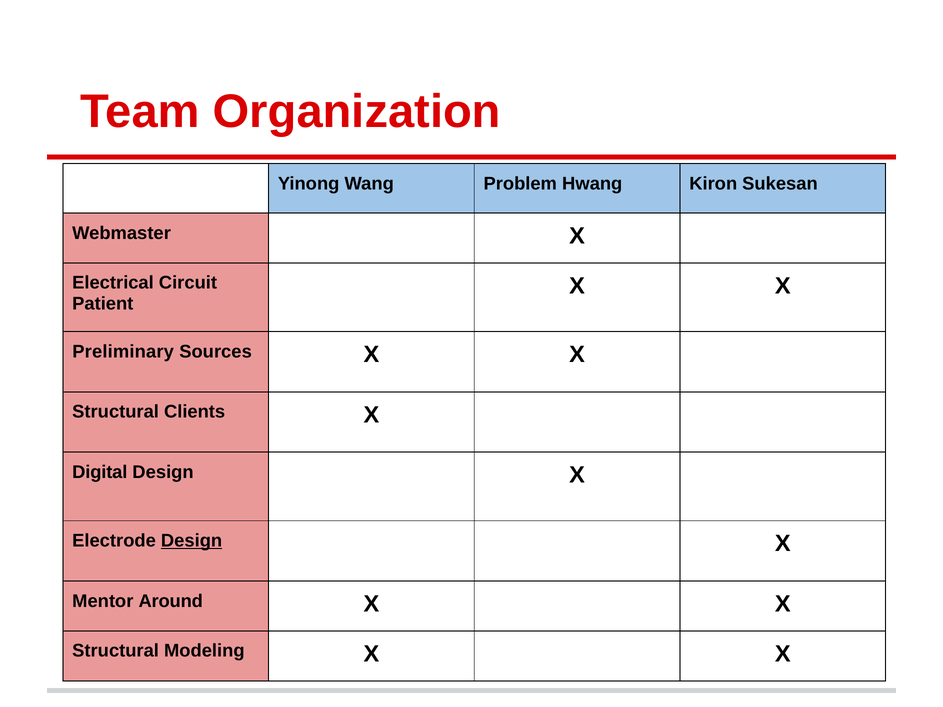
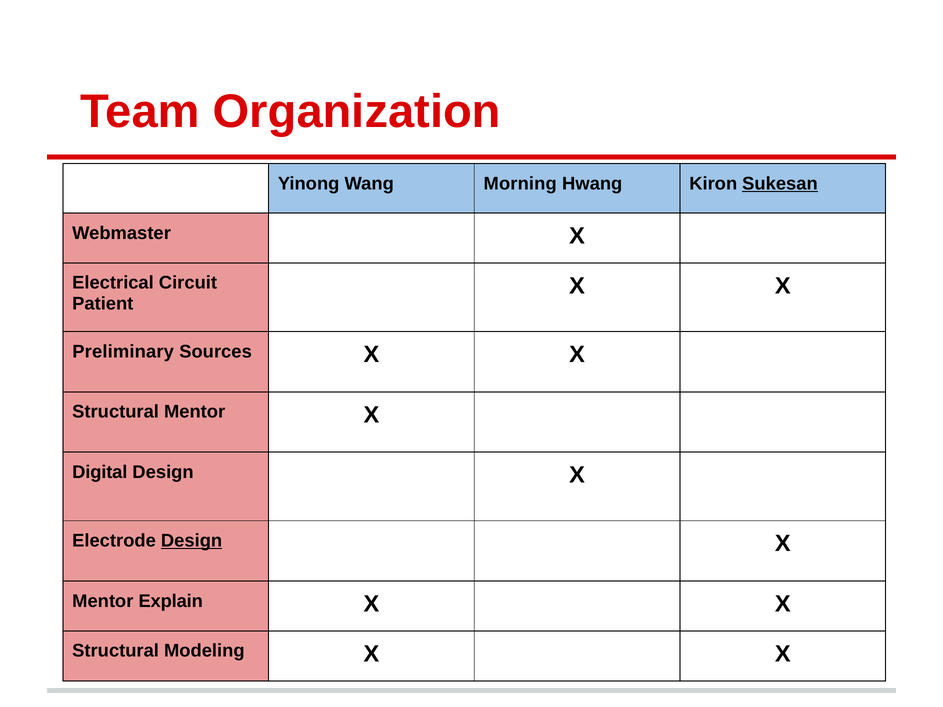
Problem: Problem -> Morning
Sukesan underline: none -> present
Structural Clients: Clients -> Mentor
Around: Around -> Explain
